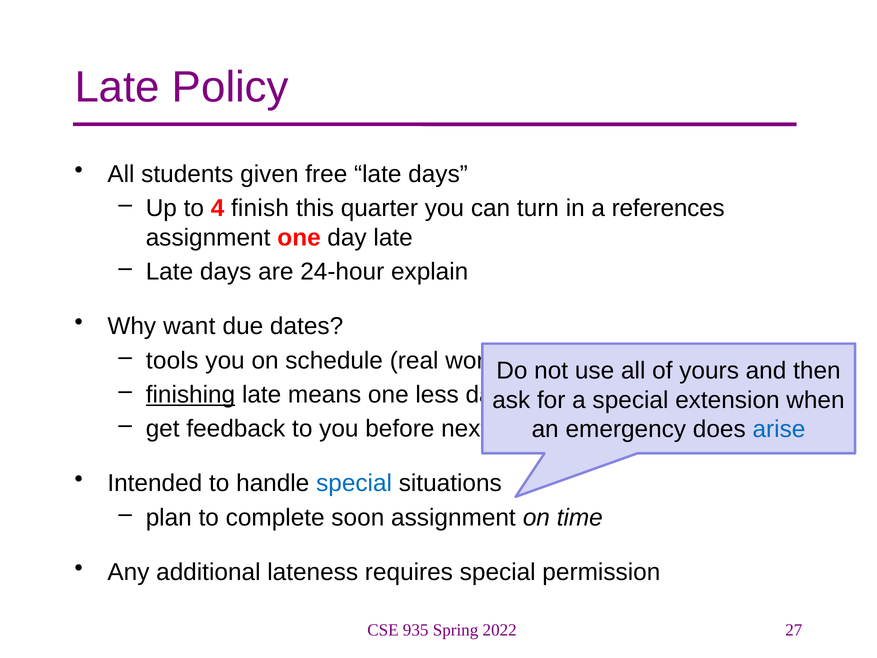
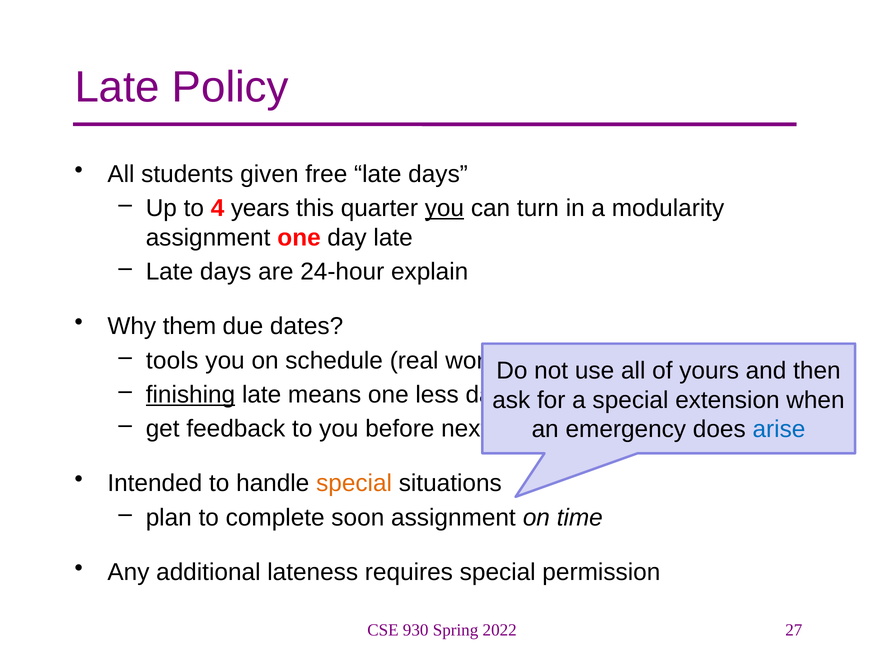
finish: finish -> years
you at (444, 208) underline: none -> present
references: references -> modularity
want: want -> them
special at (354, 483) colour: blue -> orange
935: 935 -> 930
